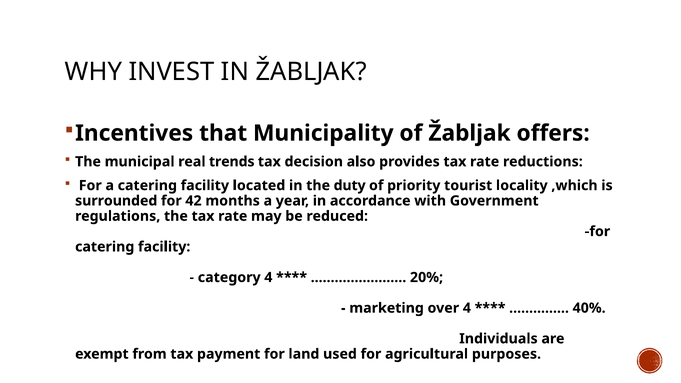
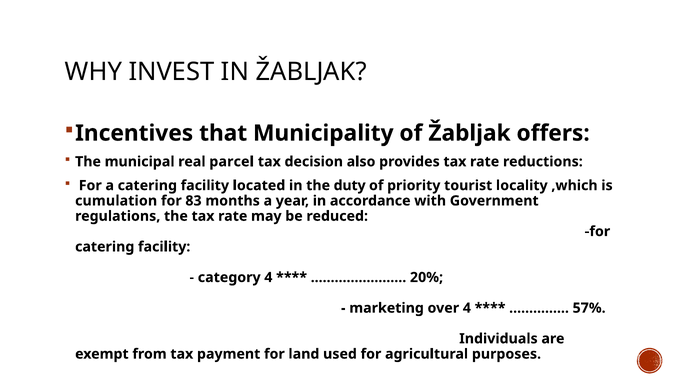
trends: trends -> parcel
surrounded: surrounded -> cumulation
42: 42 -> 83
40%: 40% -> 57%
